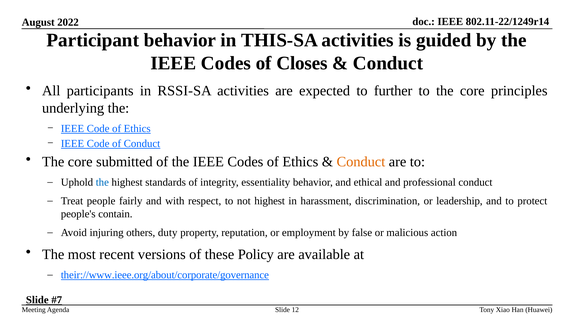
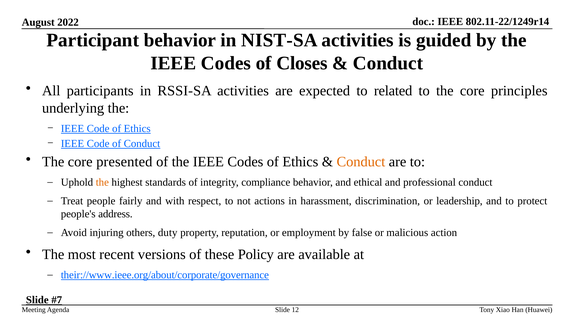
THIS-SA: THIS-SA -> NIST-SA
further: further -> related
submitted: submitted -> presented
the at (102, 182) colour: blue -> orange
essentiality: essentiality -> compliance
not highest: highest -> actions
contain: contain -> address
